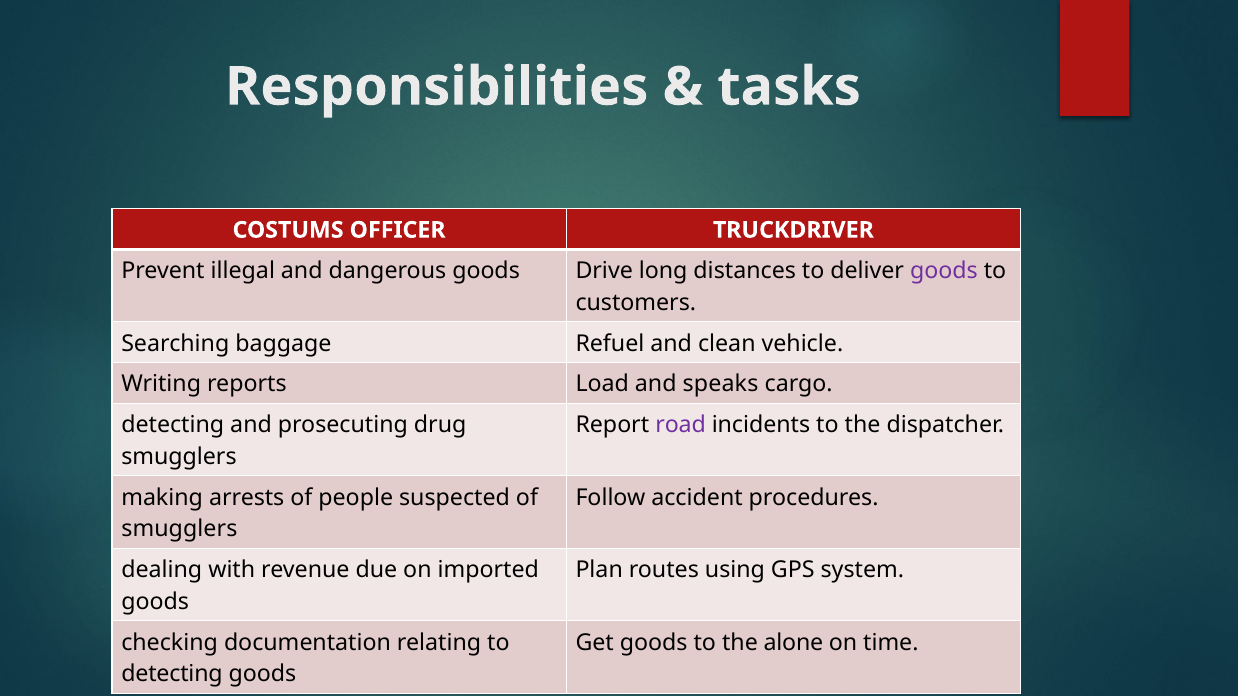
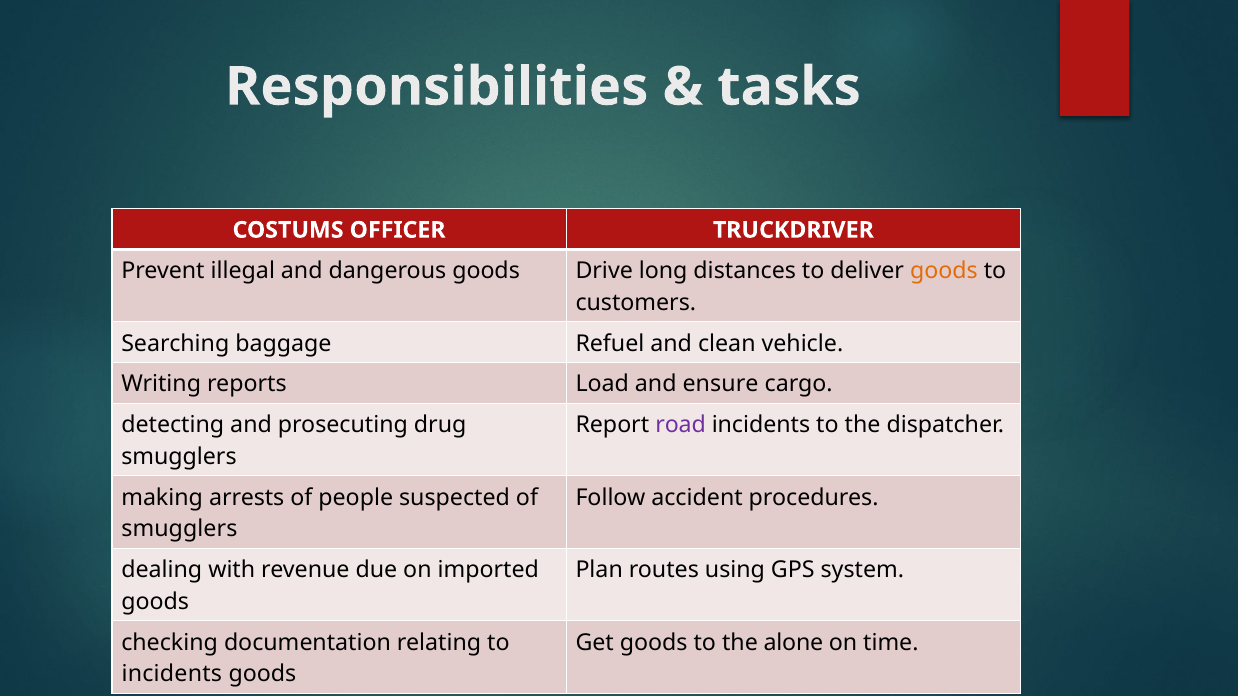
goods at (944, 271) colour: purple -> orange
speaks: speaks -> ensure
detecting at (172, 674): detecting -> incidents
